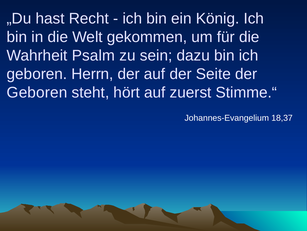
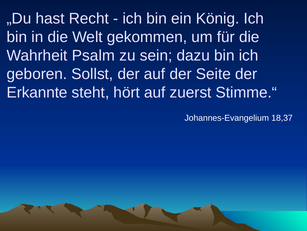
Herrn: Herrn -> Sollst
Geboren at (37, 92): Geboren -> Erkannte
